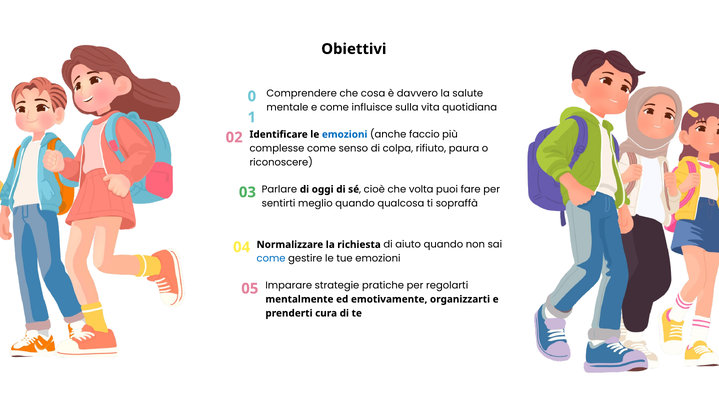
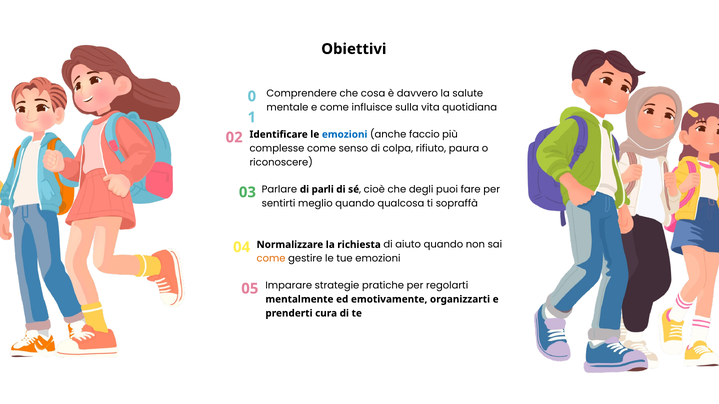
oggi: oggi -> parli
volta: volta -> degli
come at (271, 259) colour: blue -> orange
